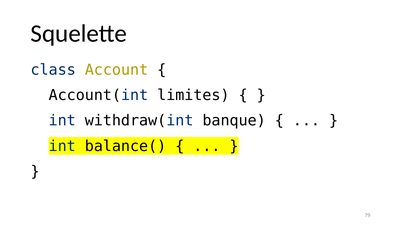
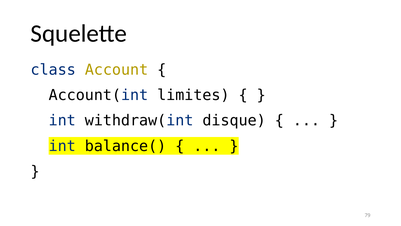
banque: banque -> disque
